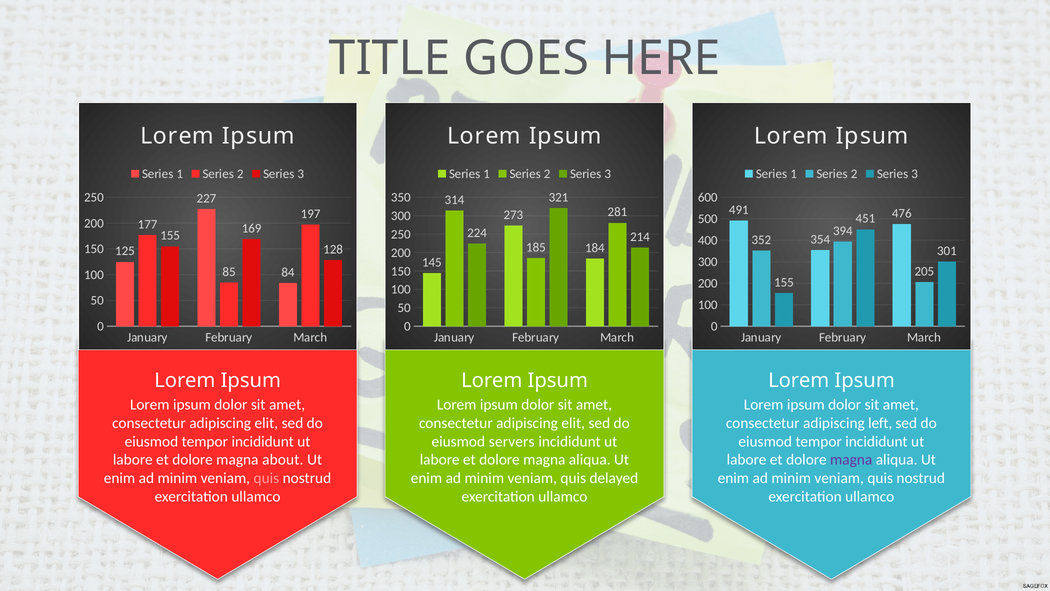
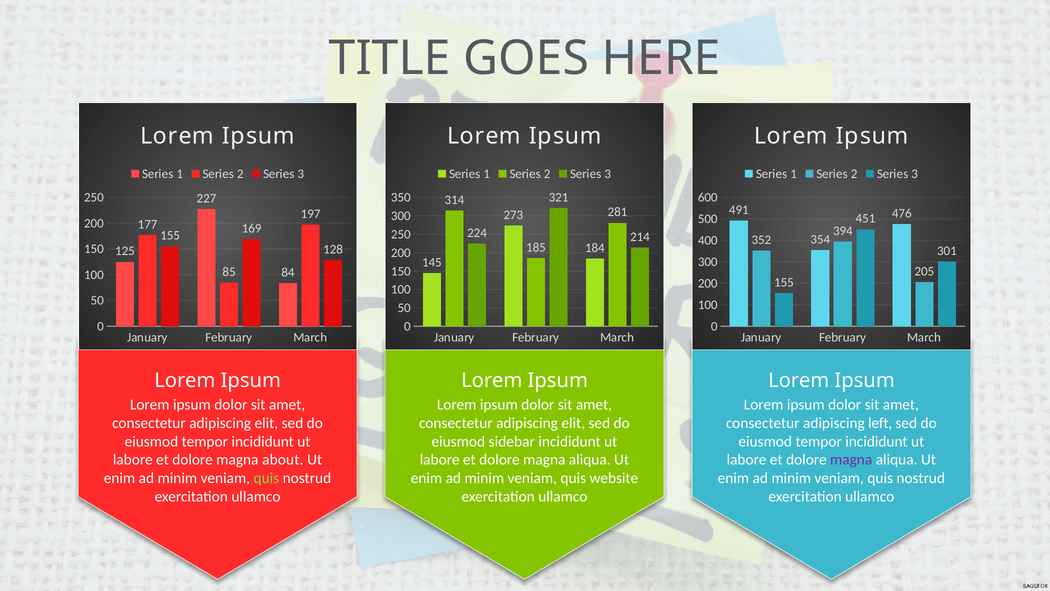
servers: servers -> sidebar
quis at (266, 478) colour: pink -> light green
delayed: delayed -> website
